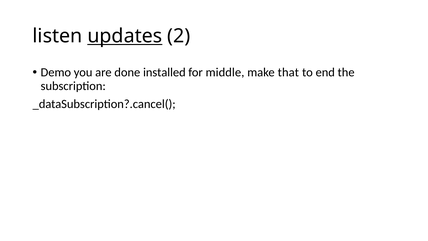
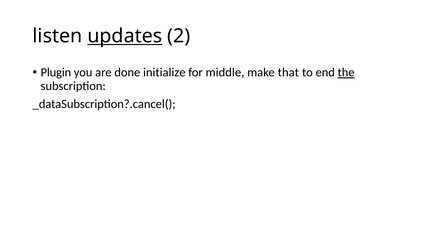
Demo: Demo -> Plugin
installed: installed -> initialize
the underline: none -> present
